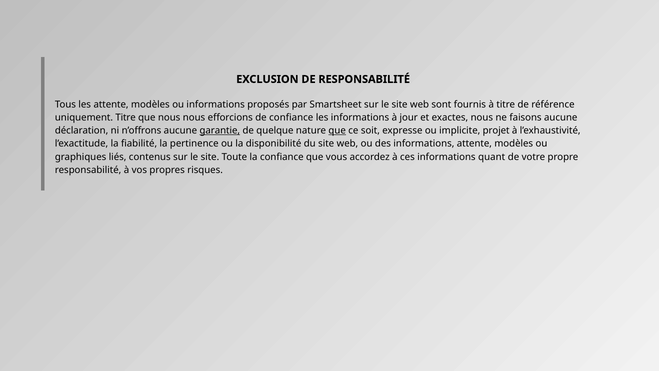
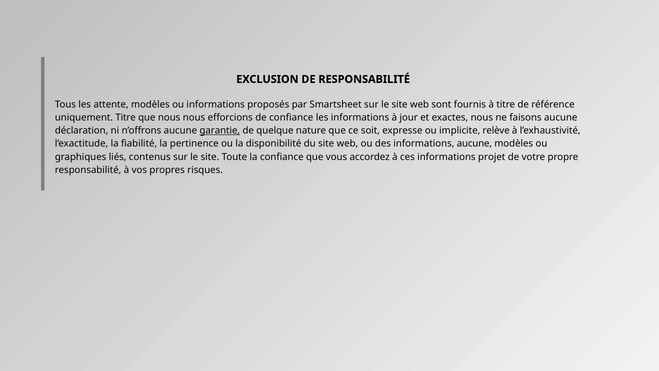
que at (337, 131) underline: present -> none
projet: projet -> relève
informations attente: attente -> aucune
quant: quant -> projet
